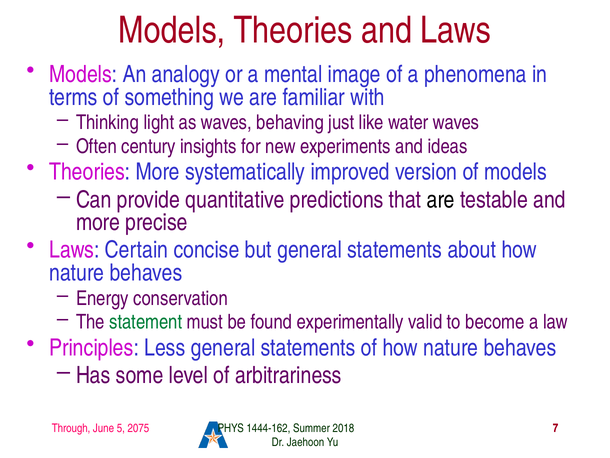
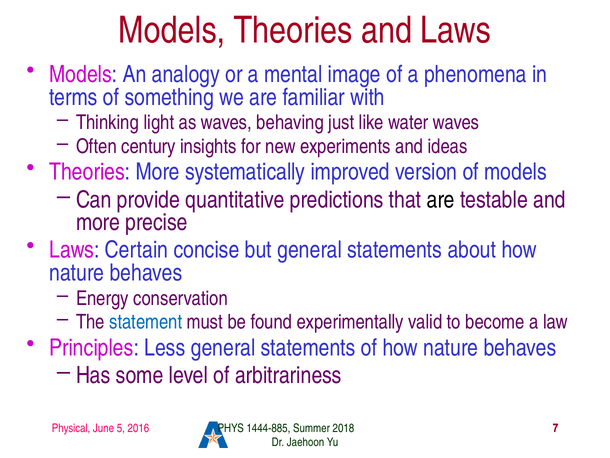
statement colour: green -> blue
Through: Through -> Physical
2075: 2075 -> 2016
1444-162: 1444-162 -> 1444-885
